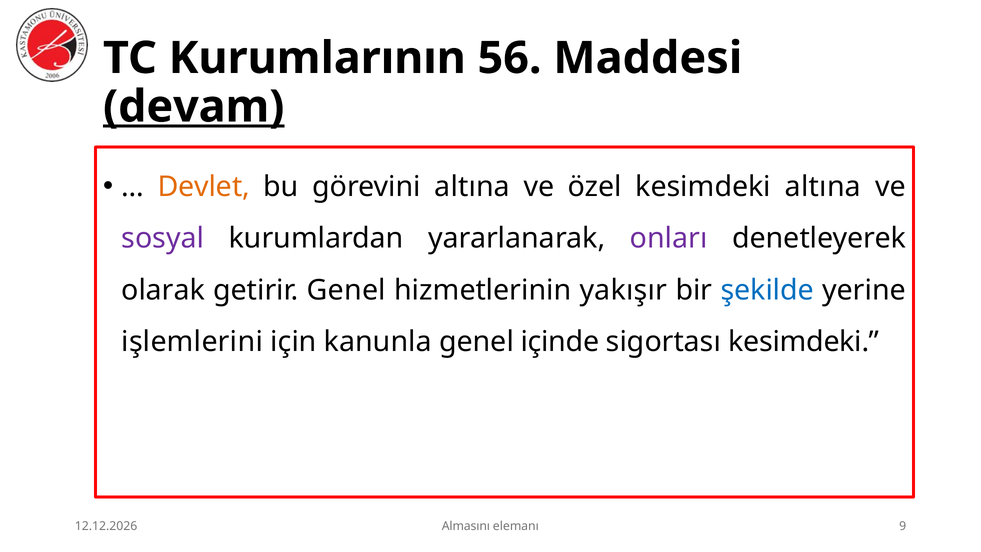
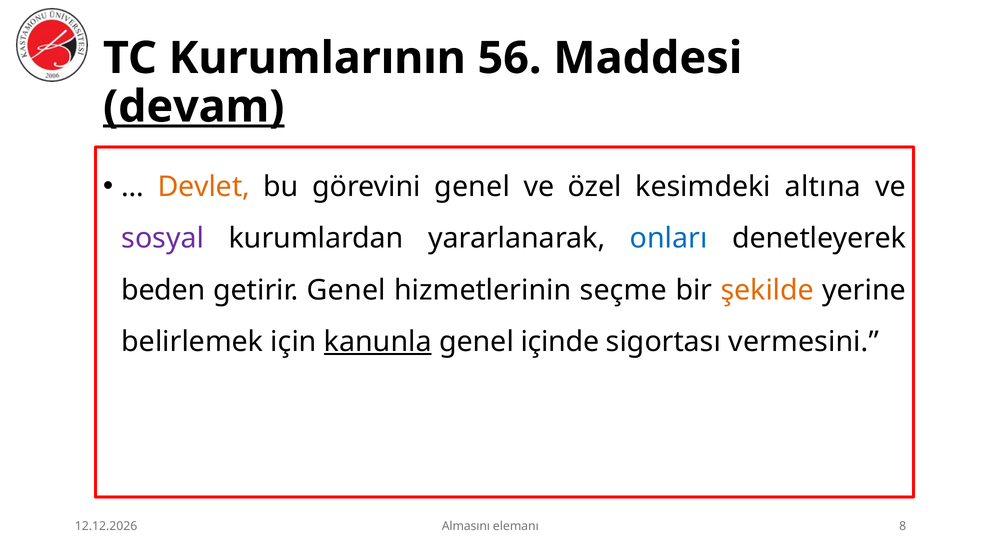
görevini altına: altına -> genel
onları colour: purple -> blue
olarak: olarak -> beden
yakışır: yakışır -> seçme
şekilde colour: blue -> orange
işlemlerini: işlemlerini -> belirlemek
kanunla underline: none -> present
sigortası kesimdeki: kesimdeki -> vermesini
9: 9 -> 8
